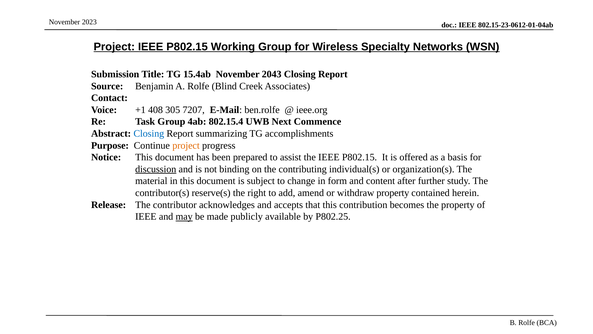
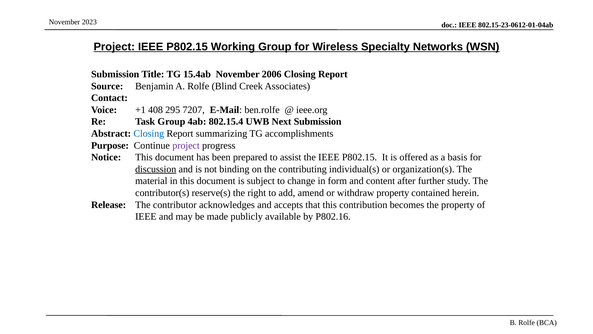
2043: 2043 -> 2006
305: 305 -> 295
Next Commence: Commence -> Submission
project at (186, 145) colour: orange -> purple
may underline: present -> none
P802.25: P802.25 -> P802.16
